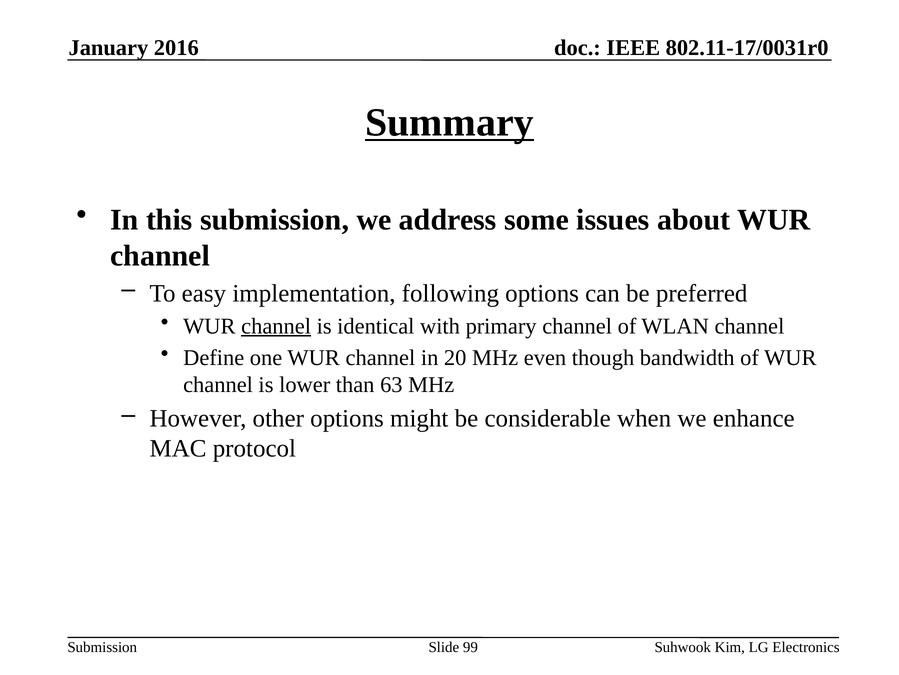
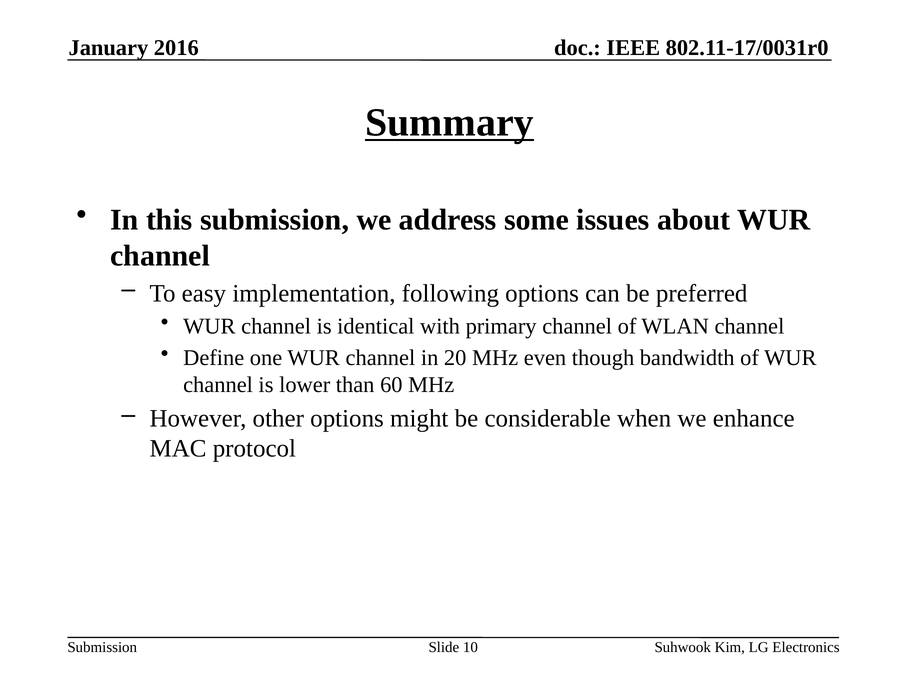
channel at (276, 326) underline: present -> none
63: 63 -> 60
99: 99 -> 10
